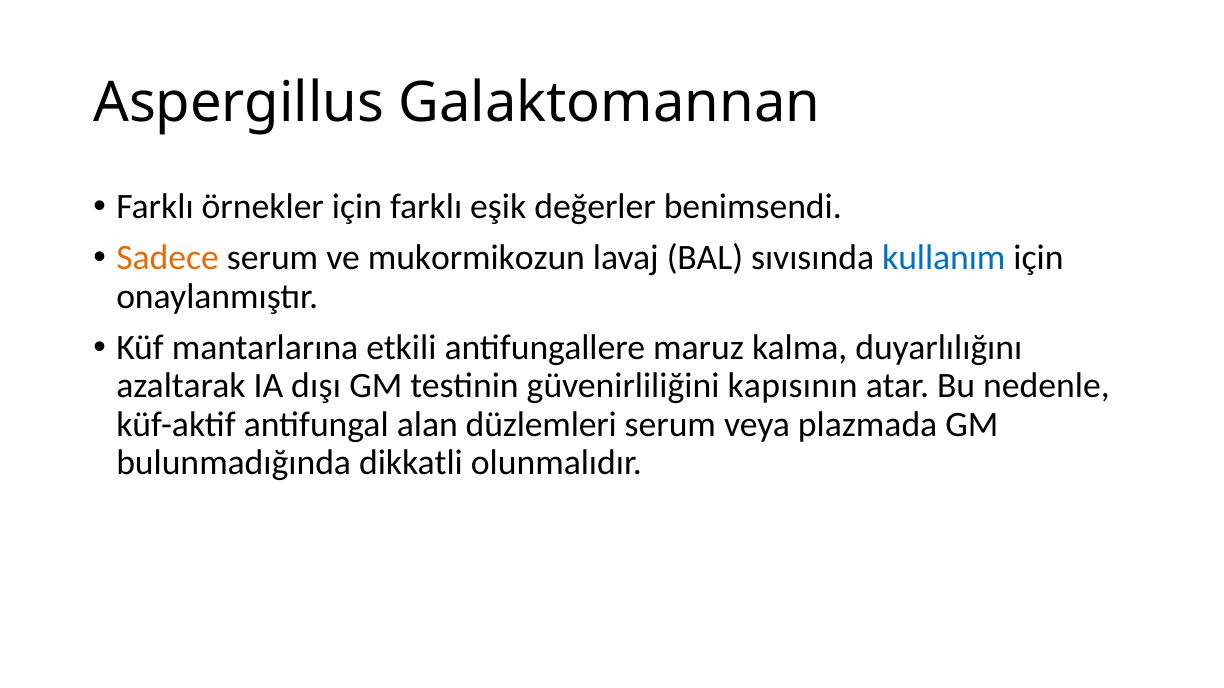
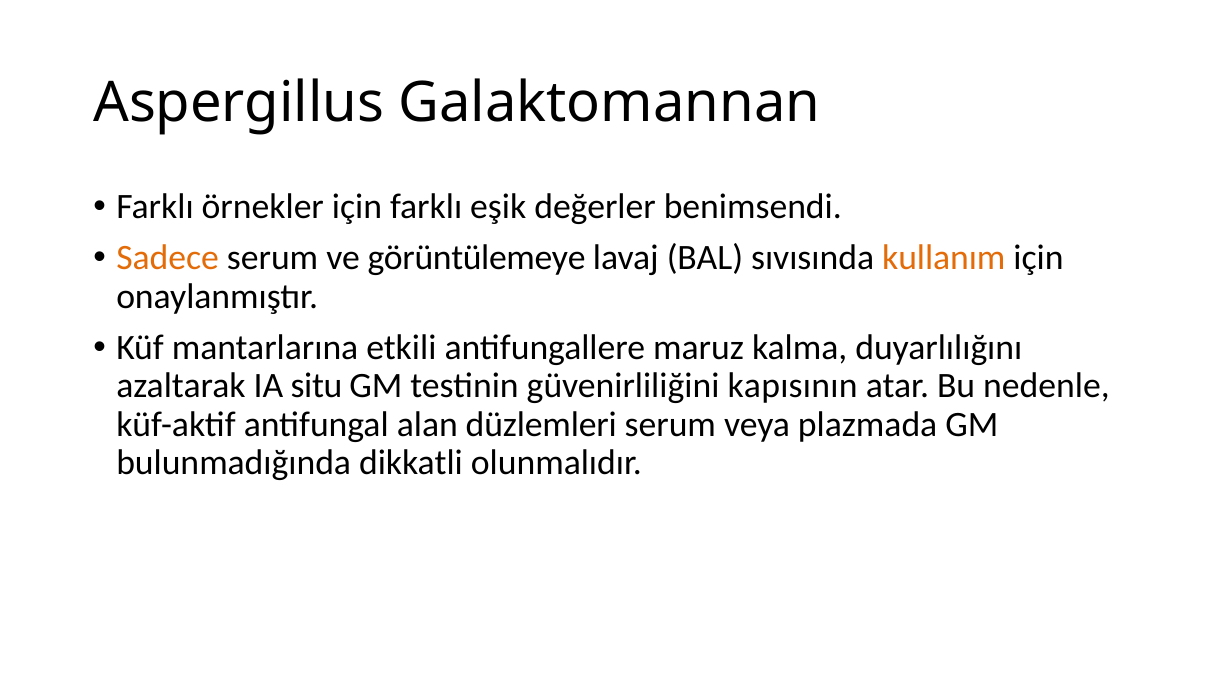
mukormikozun: mukormikozun -> görüntülemeye
kullanım colour: blue -> orange
dışı: dışı -> situ
